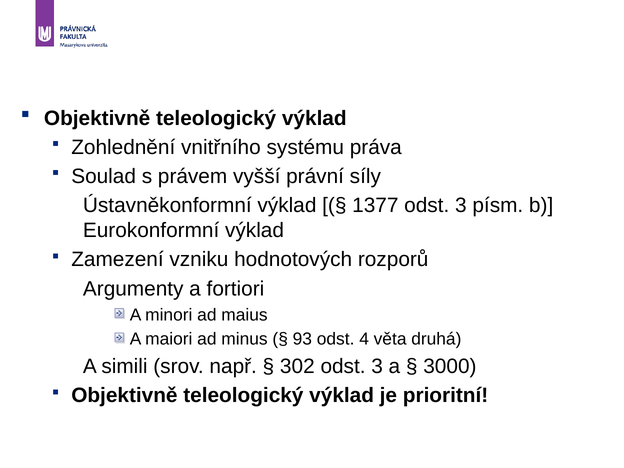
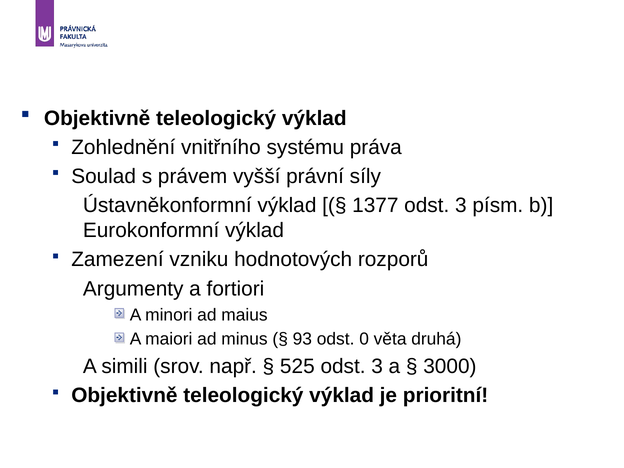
4: 4 -> 0
302: 302 -> 525
